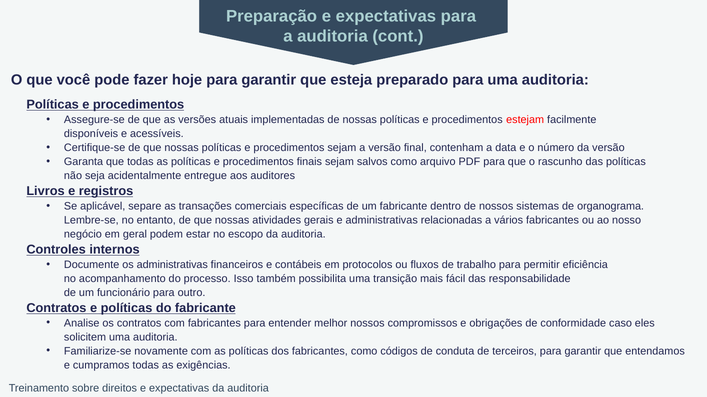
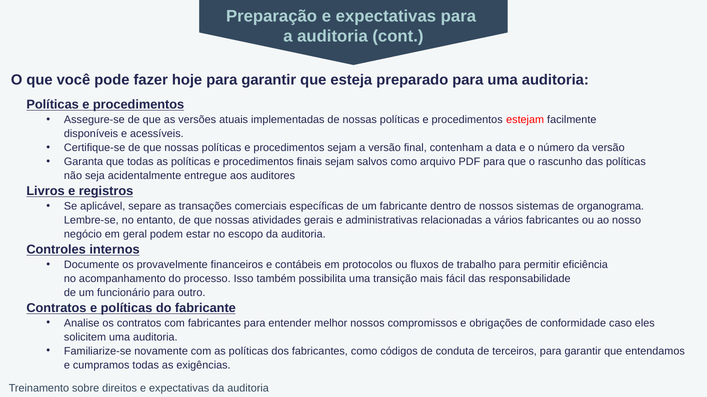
os administrativas: administrativas -> provavelmente
